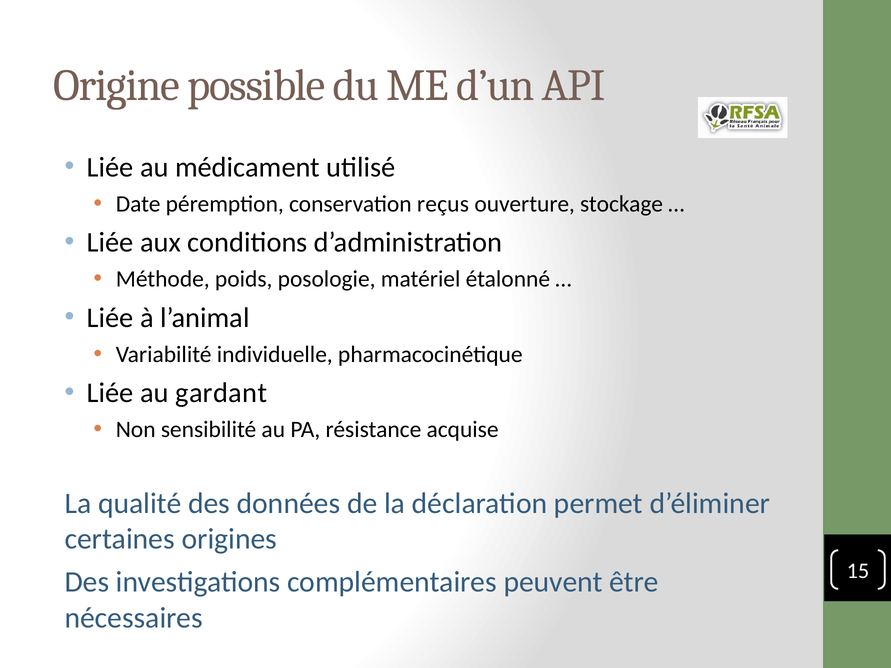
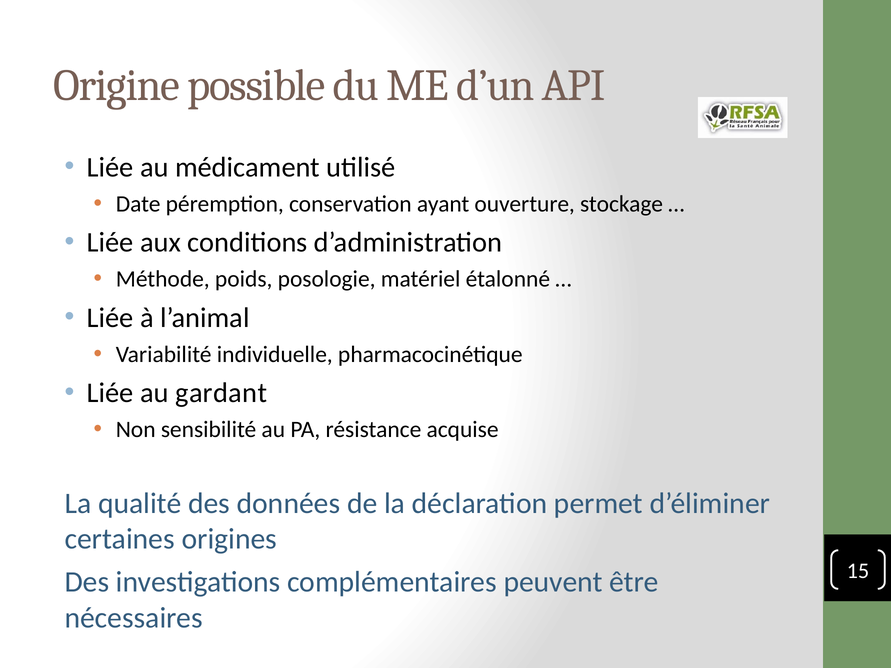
reçus: reçus -> ayant
